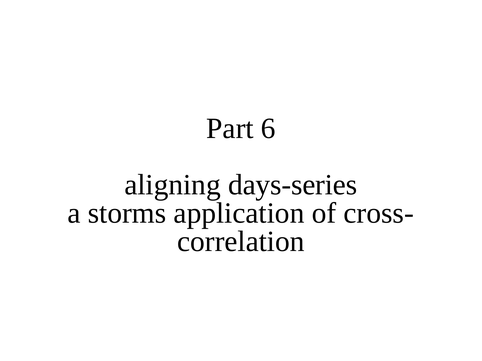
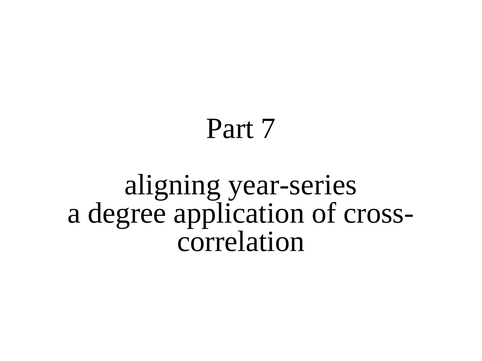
6: 6 -> 7
days-series: days-series -> year-series
storms: storms -> degree
